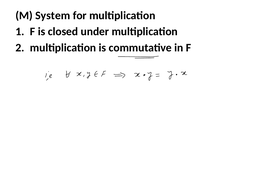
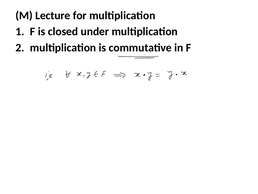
System: System -> Lecture
